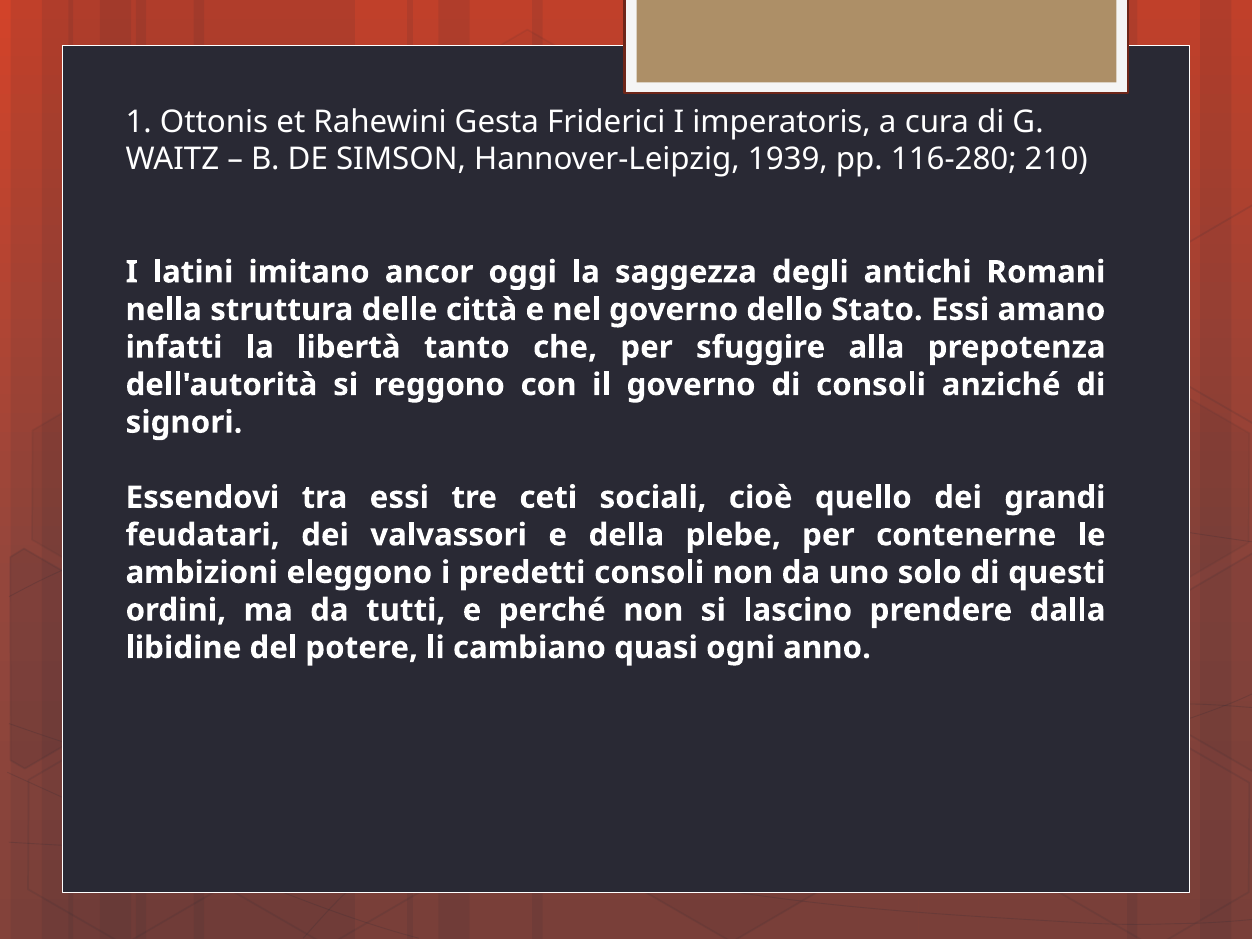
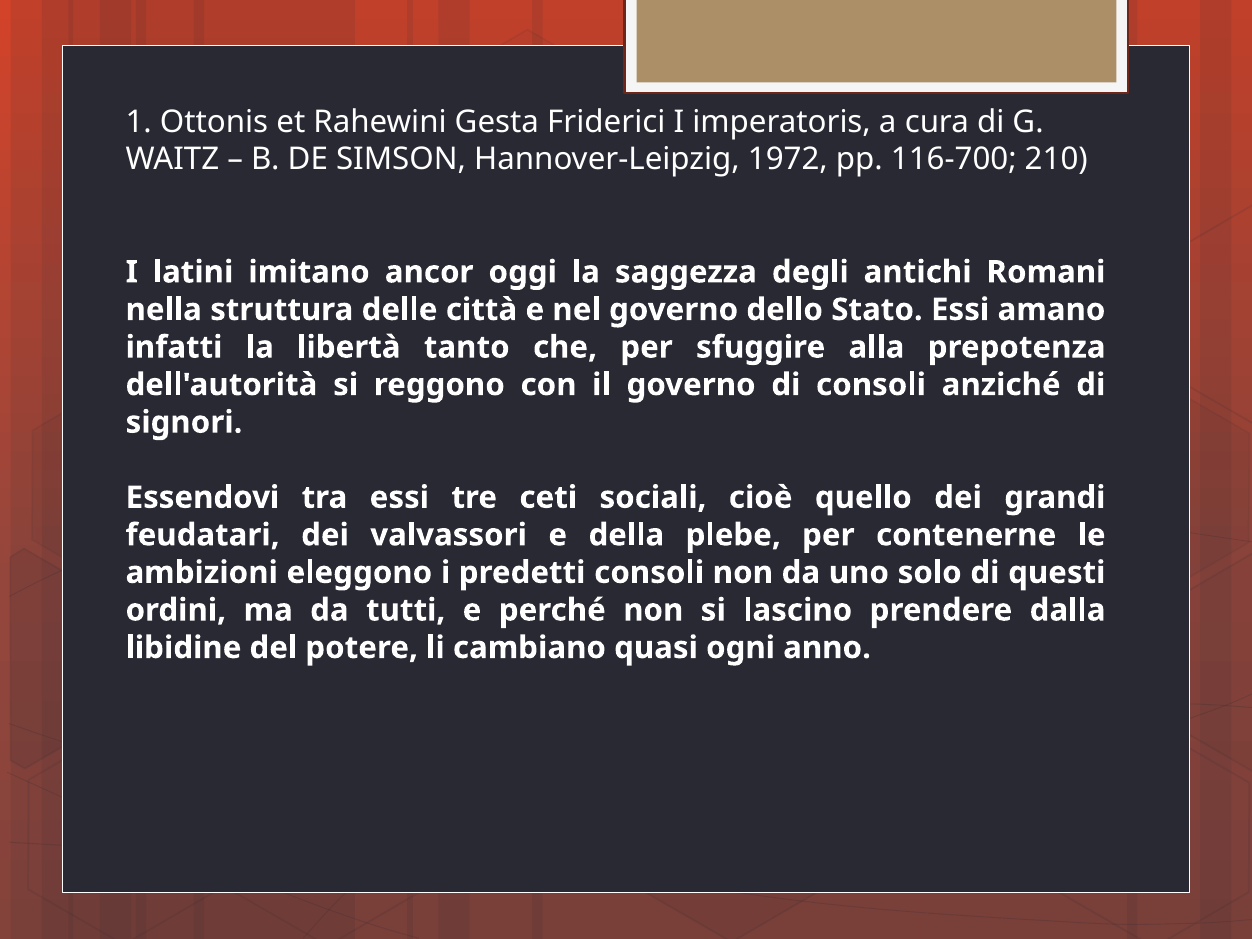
1939: 1939 -> 1972
116-280: 116-280 -> 116-700
